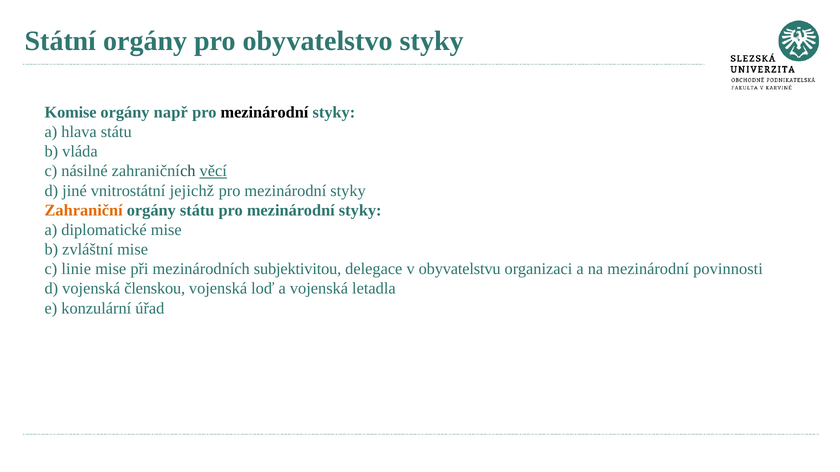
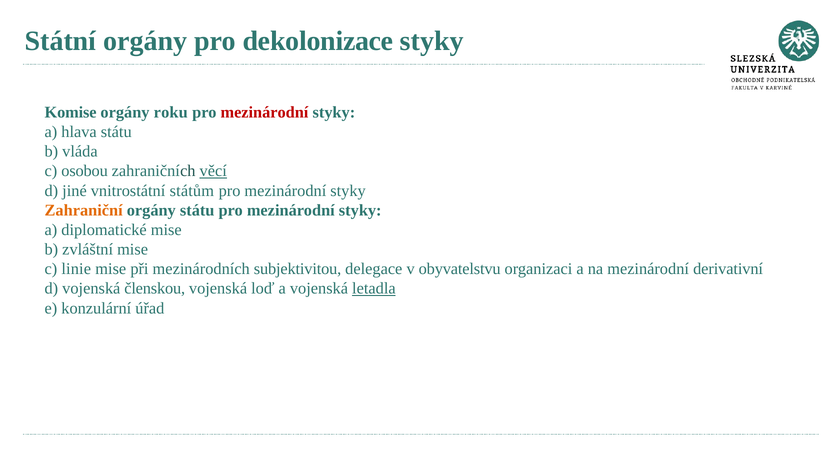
obyvatelstvo: obyvatelstvo -> dekolonizace
např: např -> roku
mezinárodní at (264, 112) colour: black -> red
násilné: násilné -> osobou
jejichž: jejichž -> státům
povinnosti: povinnosti -> derivativní
letadla underline: none -> present
